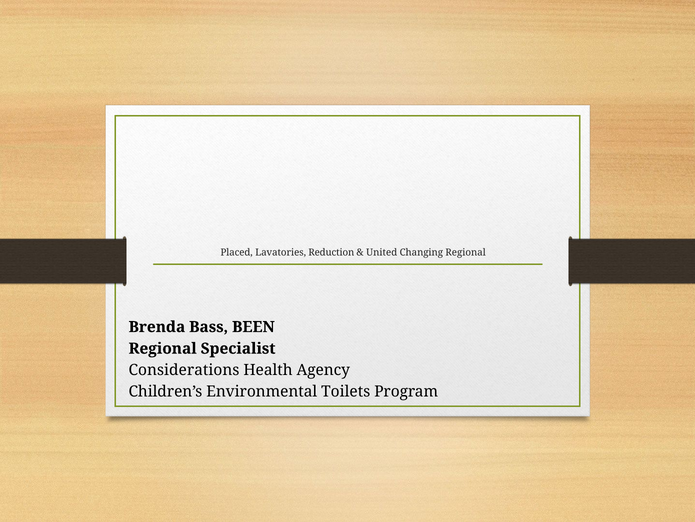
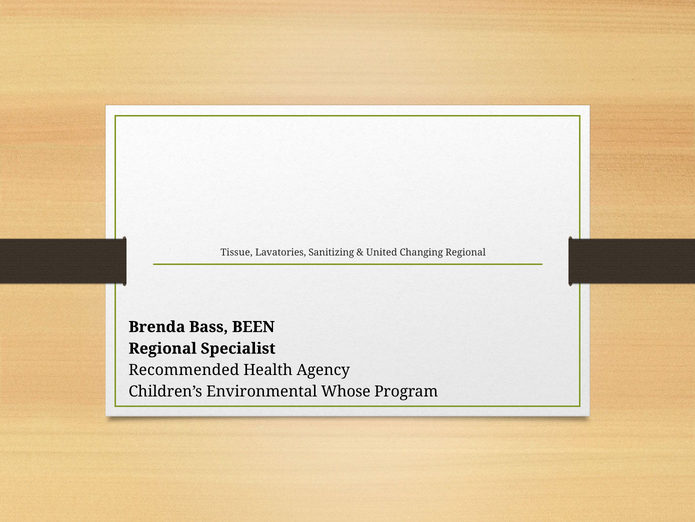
Placed: Placed -> Tissue
Reduction: Reduction -> Sanitizing
Considerations: Considerations -> Recommended
Toilets: Toilets -> Whose
